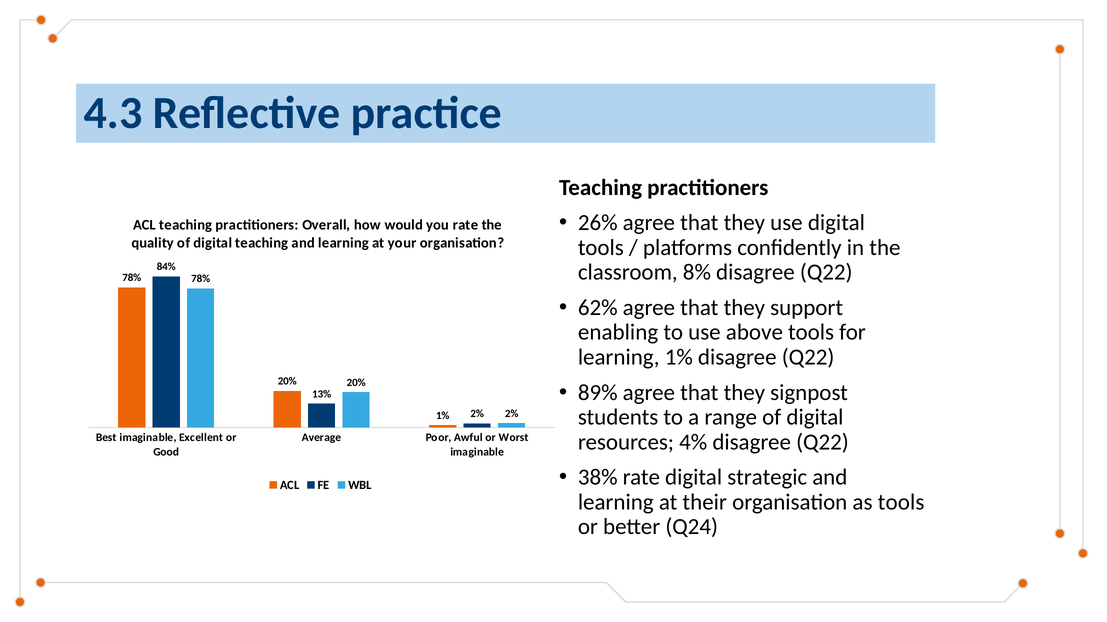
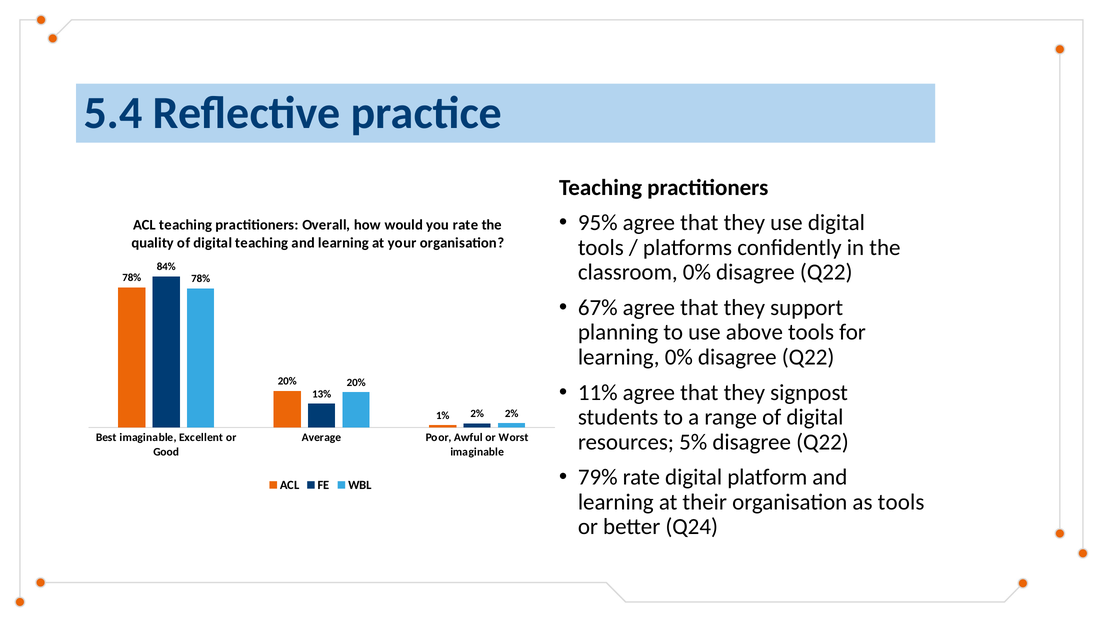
4.3: 4.3 -> 5.4
26%: 26% -> 95%
classroom 8%: 8% -> 0%
62%: 62% -> 67%
enabling: enabling -> planning
learning 1%: 1% -> 0%
89%: 89% -> 11%
4%: 4% -> 5%
38%: 38% -> 79%
strategic: strategic -> platform
